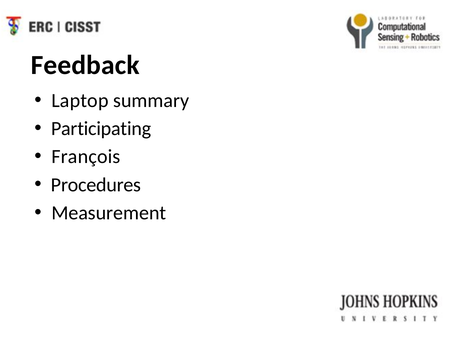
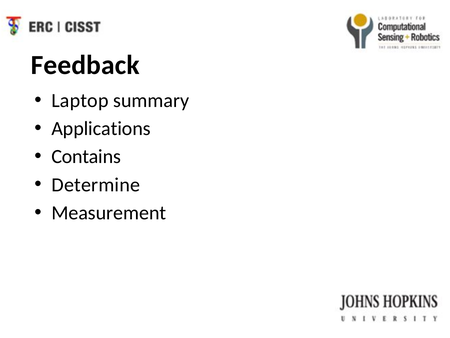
Participating: Participating -> Applications
François: François -> Contains
Procedures: Procedures -> Determine
